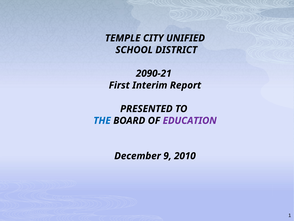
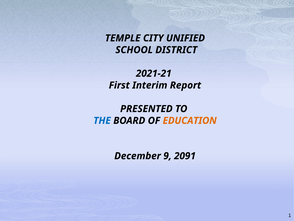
2090-21: 2090-21 -> 2021-21
EDUCATION colour: purple -> orange
2010: 2010 -> 2091
